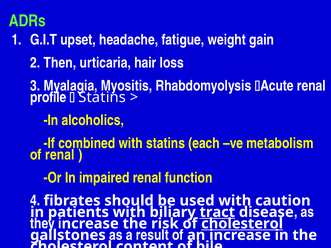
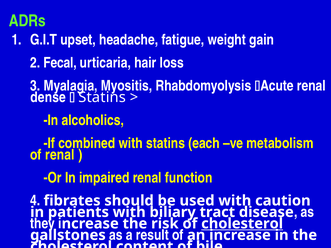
Then: Then -> Fecal
profile: profile -> dense
tract underline: present -> none
